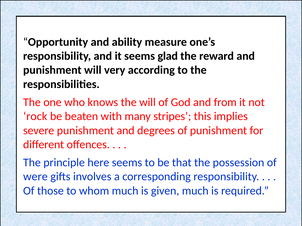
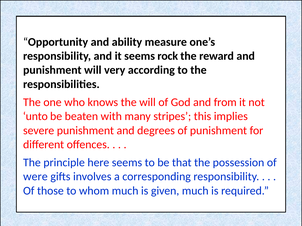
glad: glad -> rock
rock: rock -> unto
